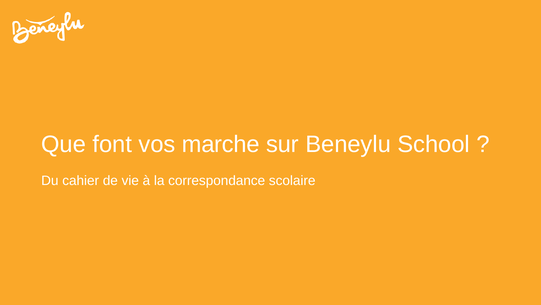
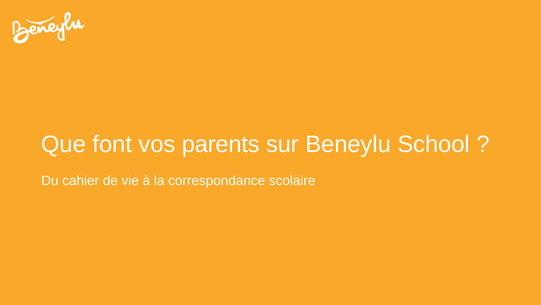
marche: marche -> parents
